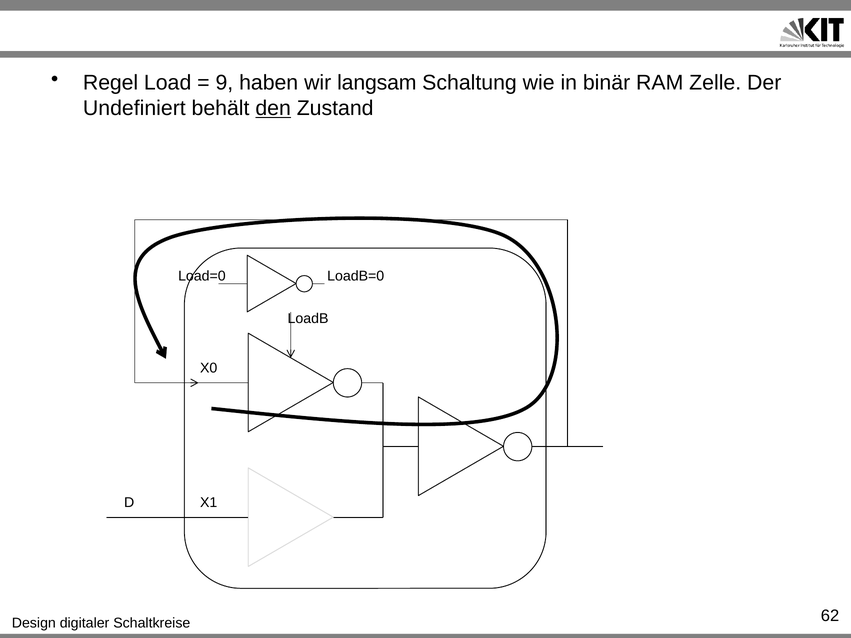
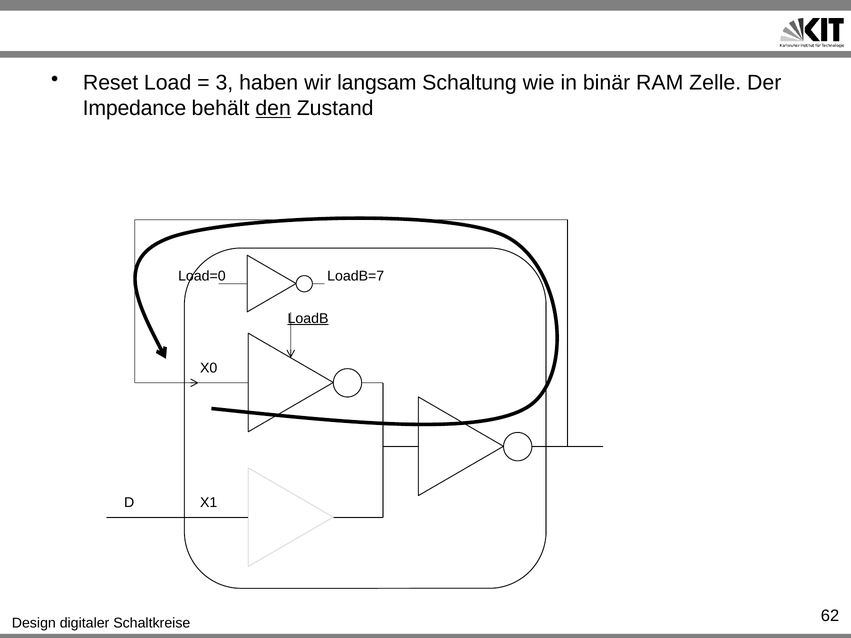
Regel: Regel -> Reset
9: 9 -> 3
Undefiniert: Undefiniert -> Impedance
LoadB=0: LoadB=0 -> LoadB=7
LoadB underline: none -> present
